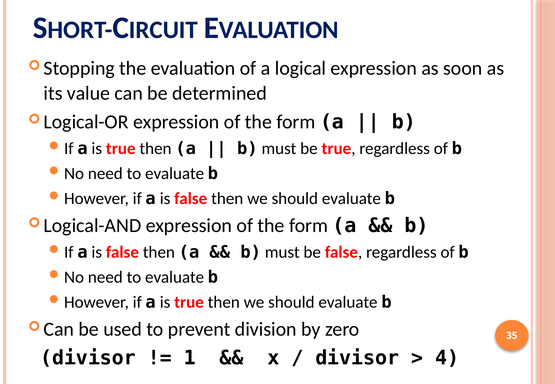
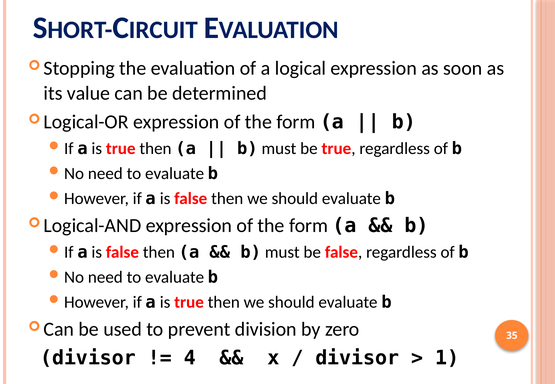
1: 1 -> 4
4: 4 -> 1
